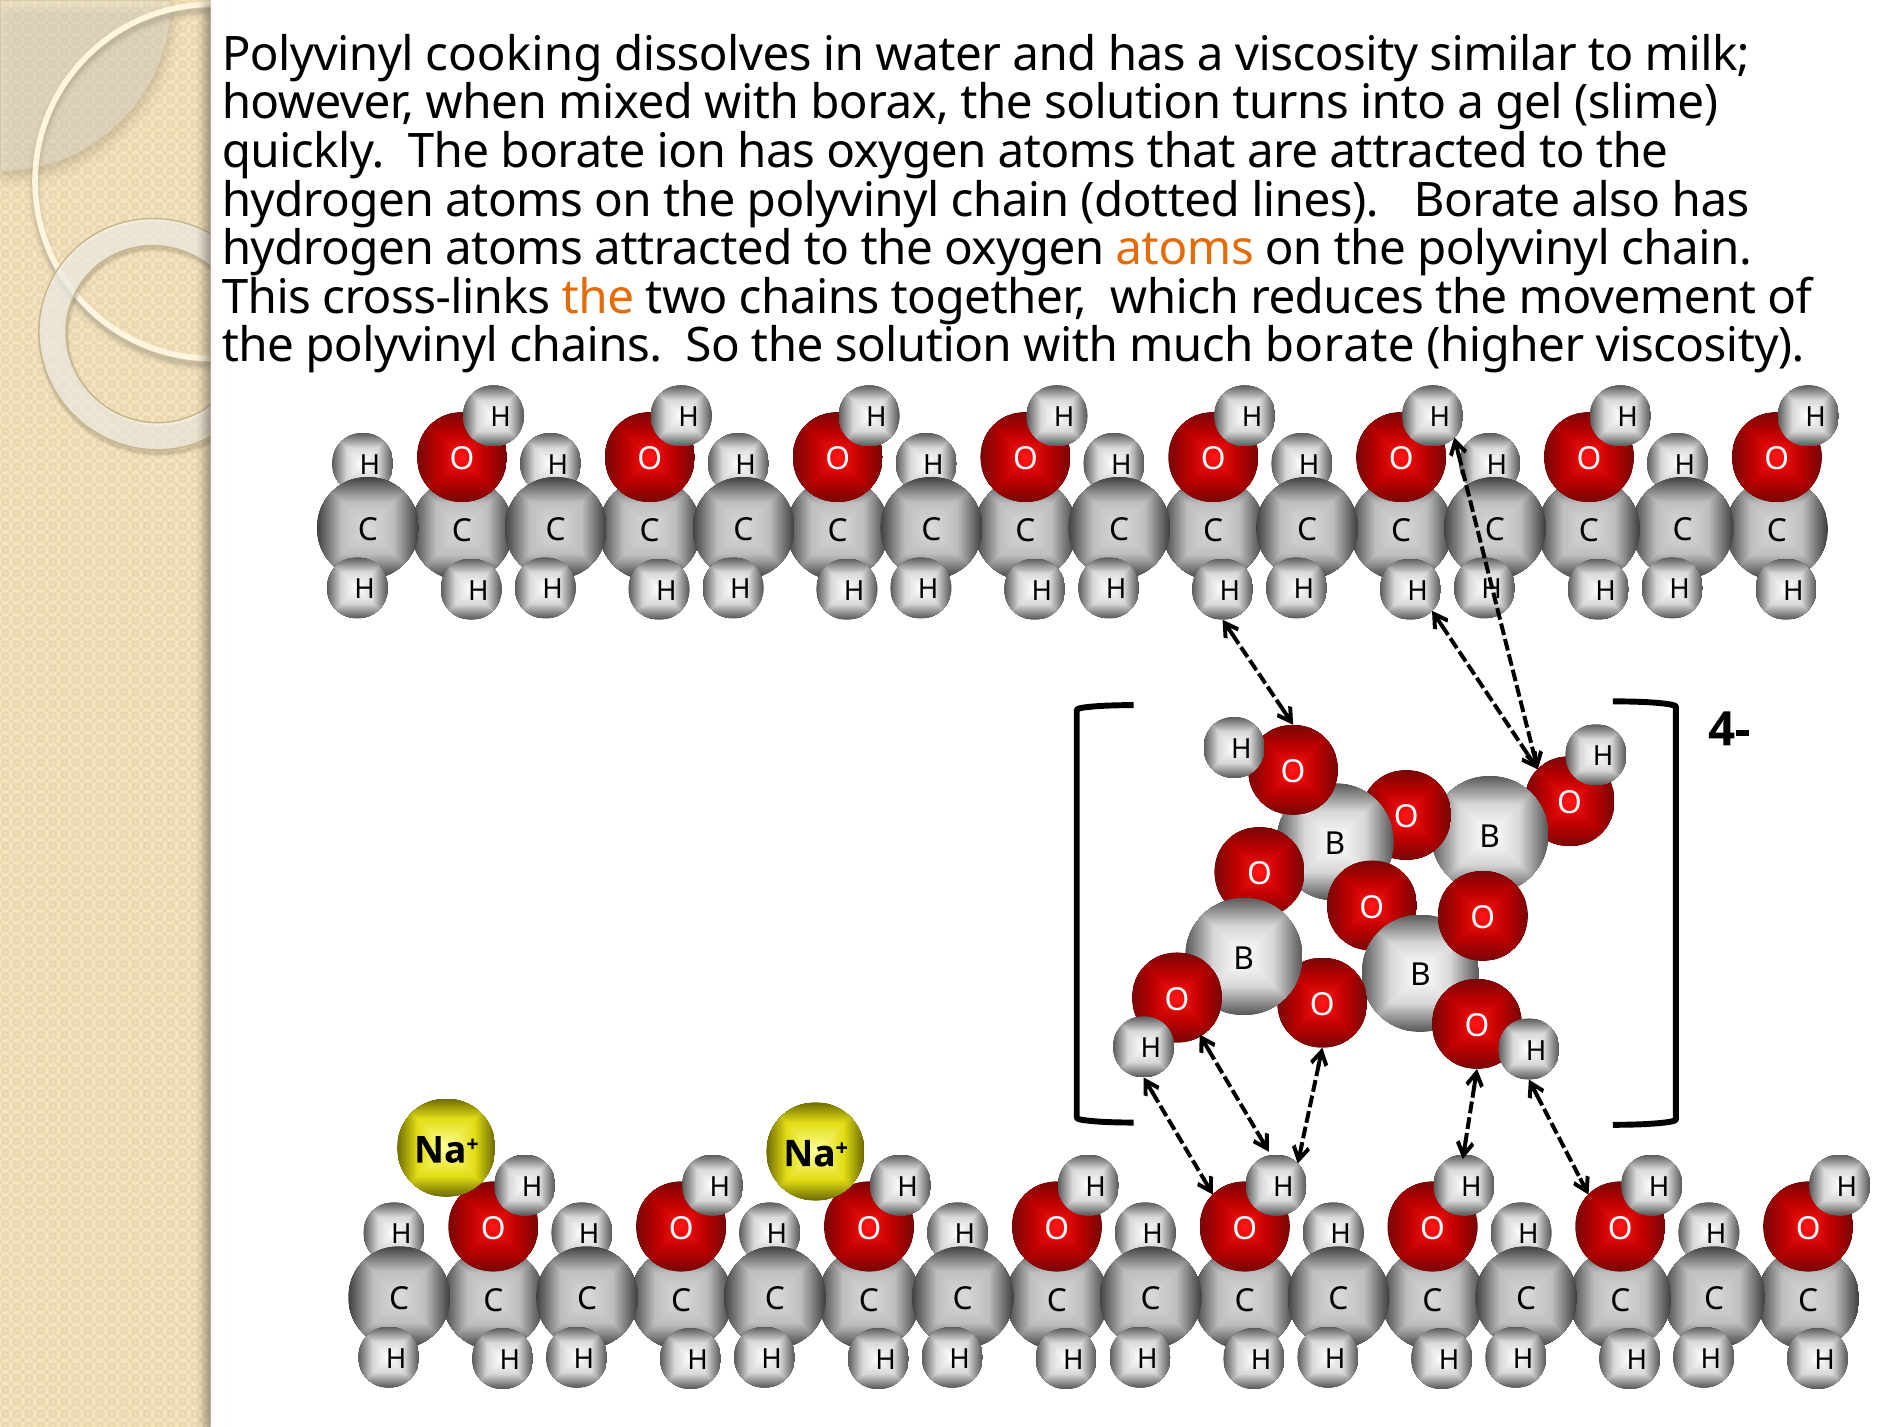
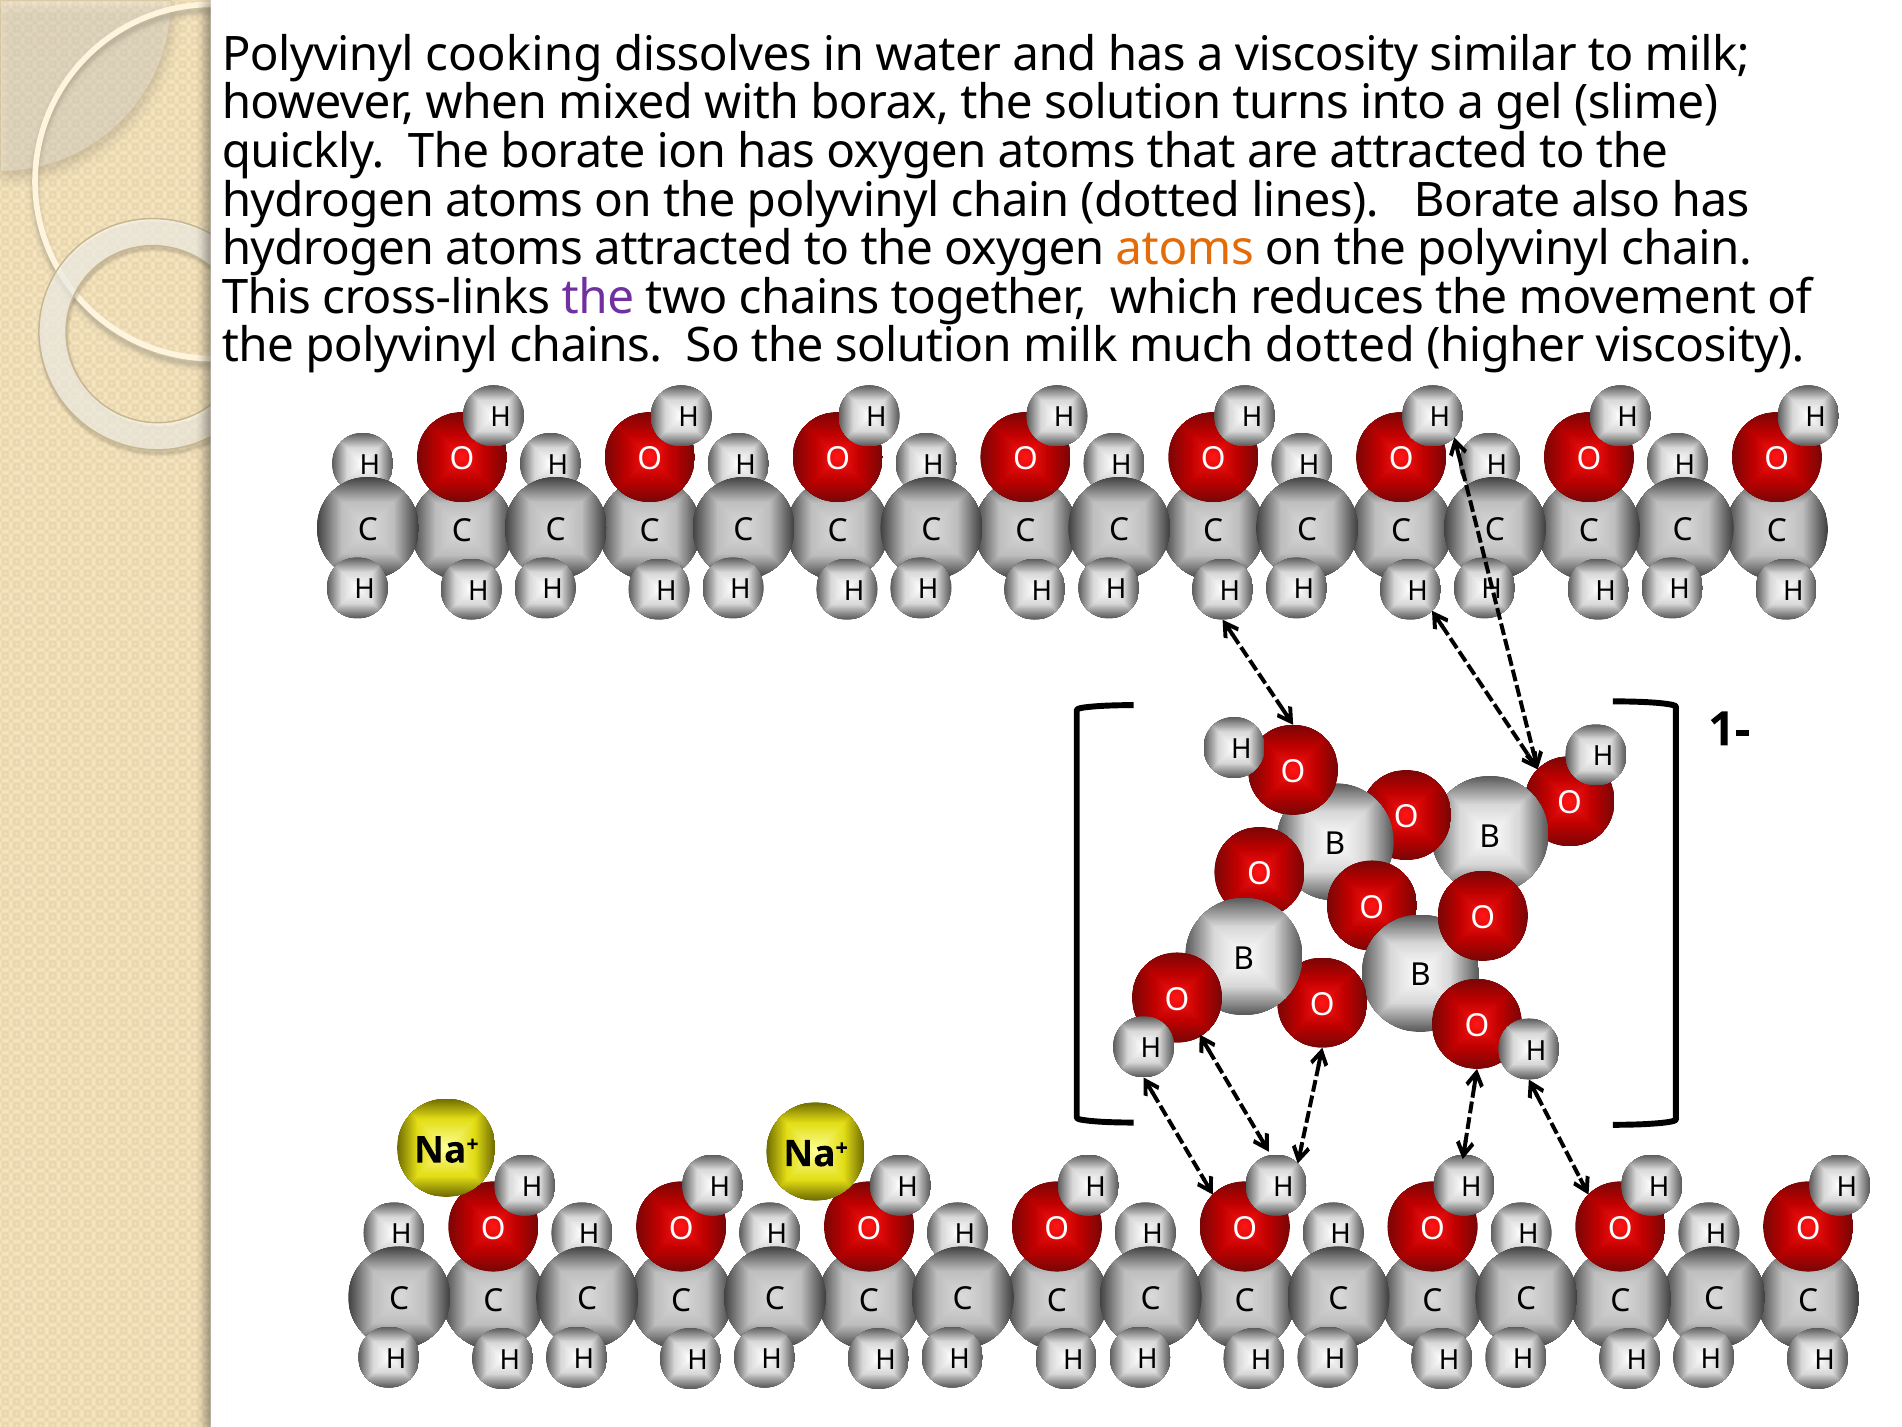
the at (598, 297) colour: orange -> purple
solution with: with -> milk
much borate: borate -> dotted
4-: 4- -> 1-
